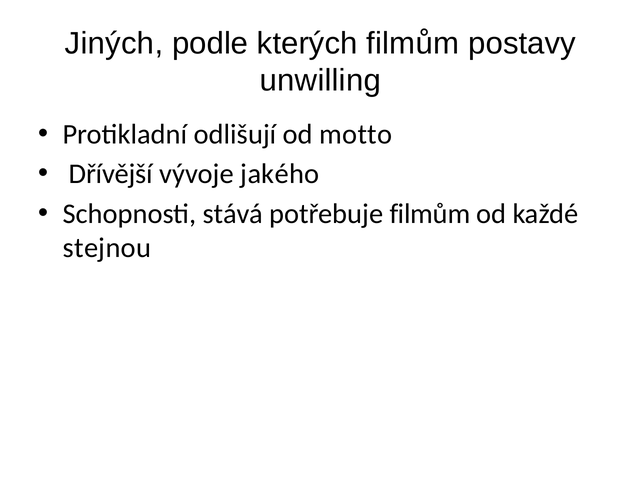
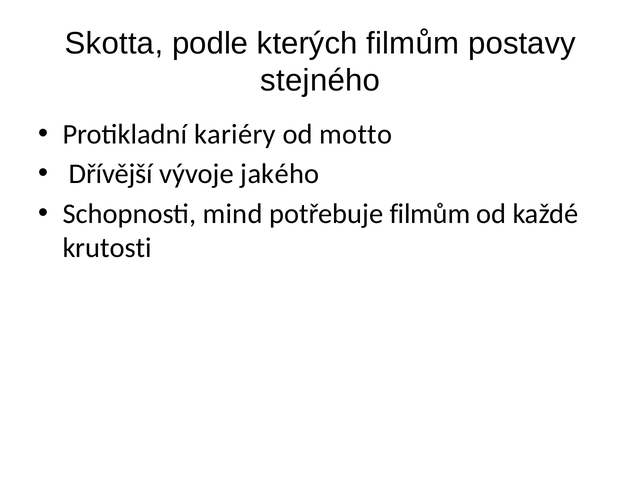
Jiných: Jiných -> Skotta
unwilling: unwilling -> stejného
odlišují: odlišují -> kariéry
stává: stává -> mind
stejnou: stejnou -> krutosti
